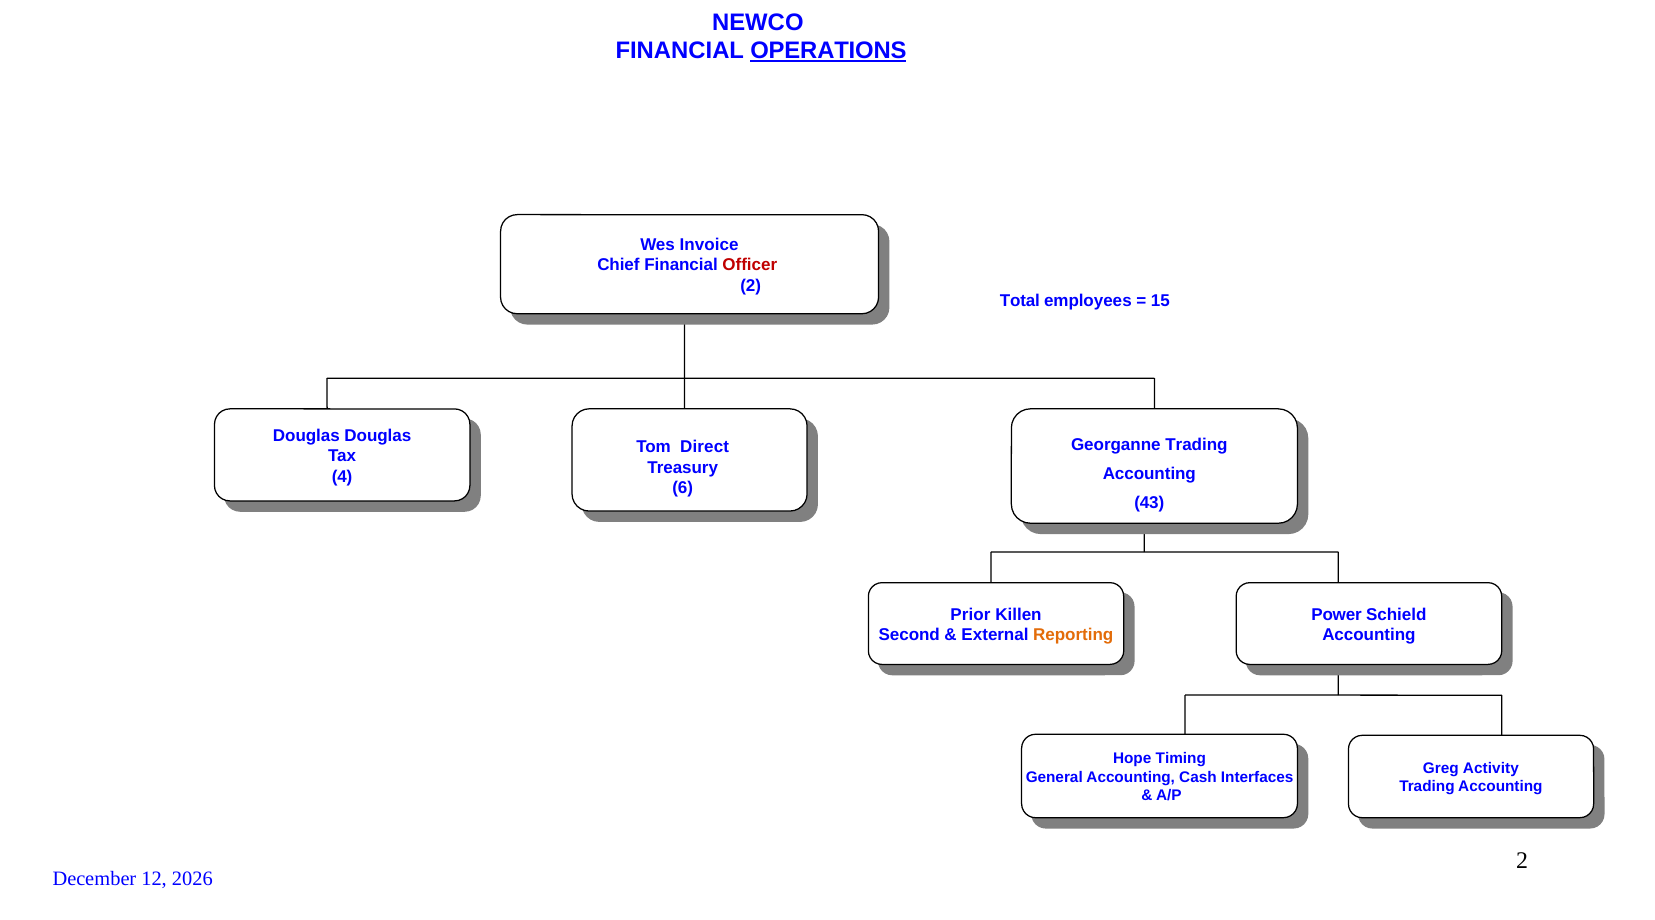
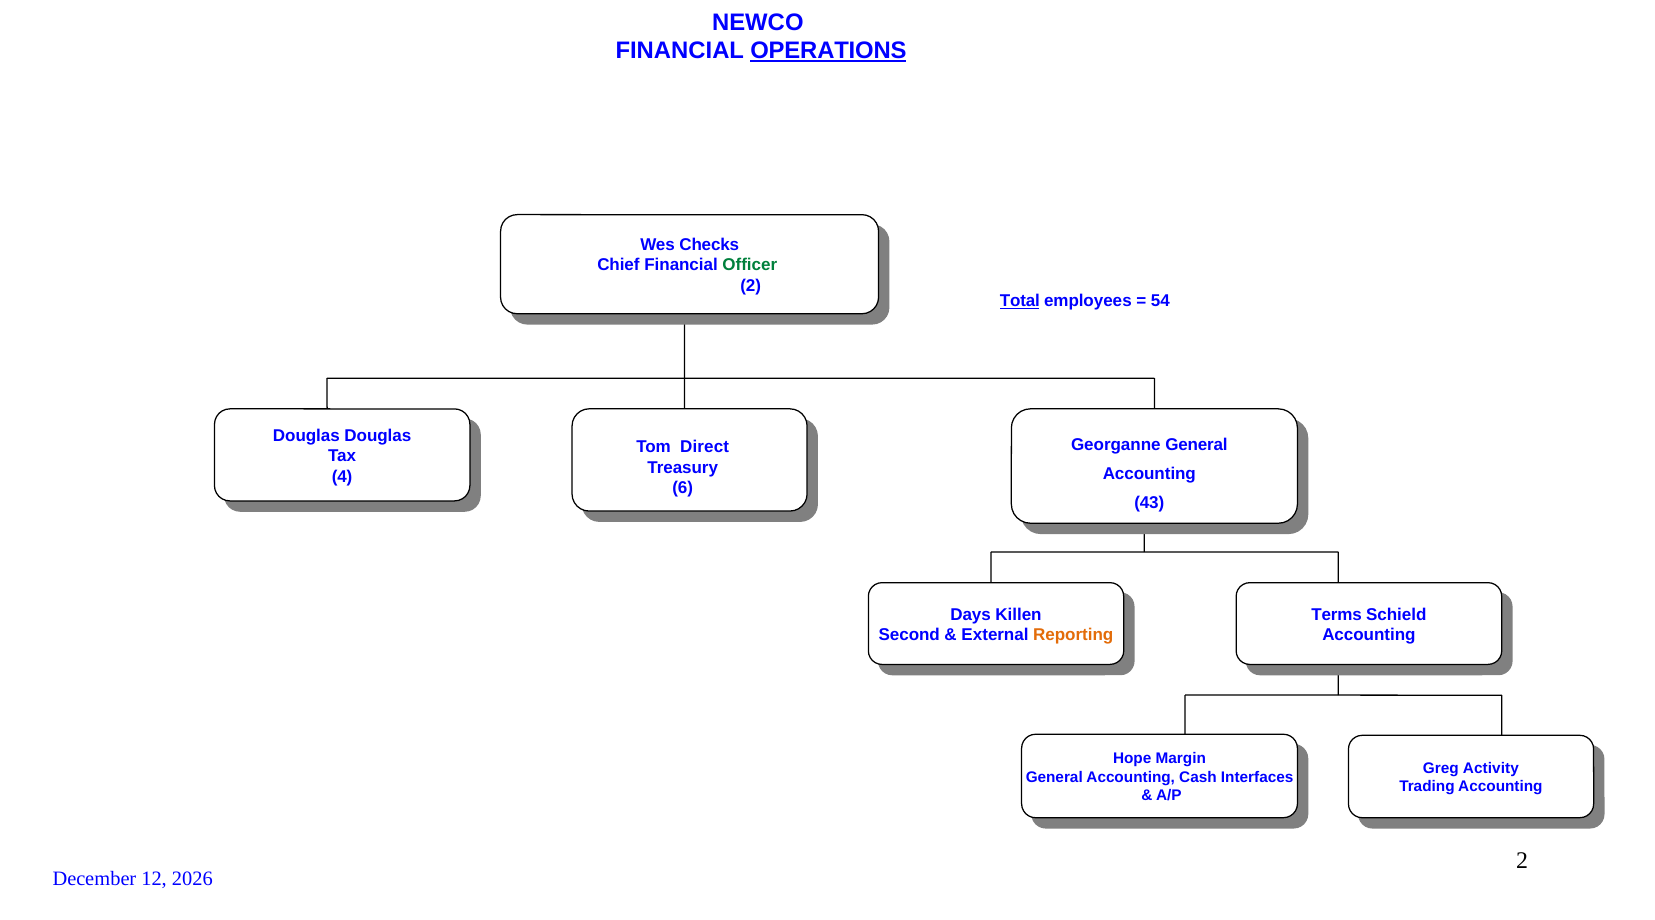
Invoice: Invoice -> Checks
Officer at (750, 265) colour: red -> green
Total underline: none -> present
15: 15 -> 54
Georganne Trading: Trading -> General
Prior: Prior -> Days
Power: Power -> Terms
Timing: Timing -> Margin
